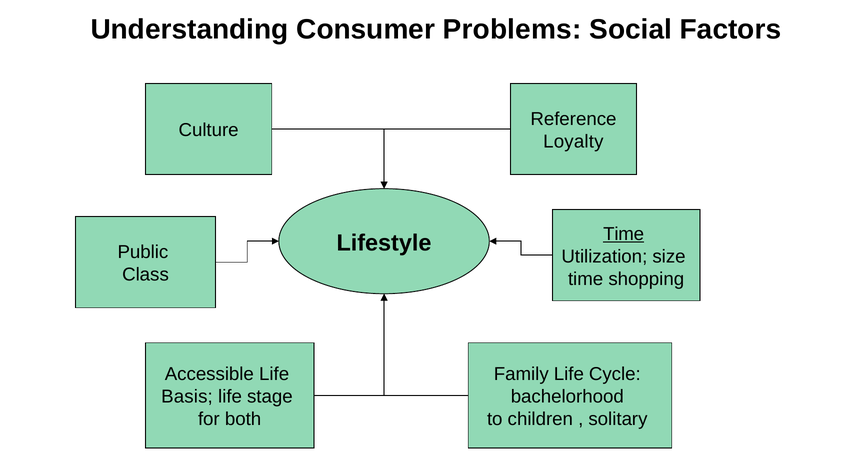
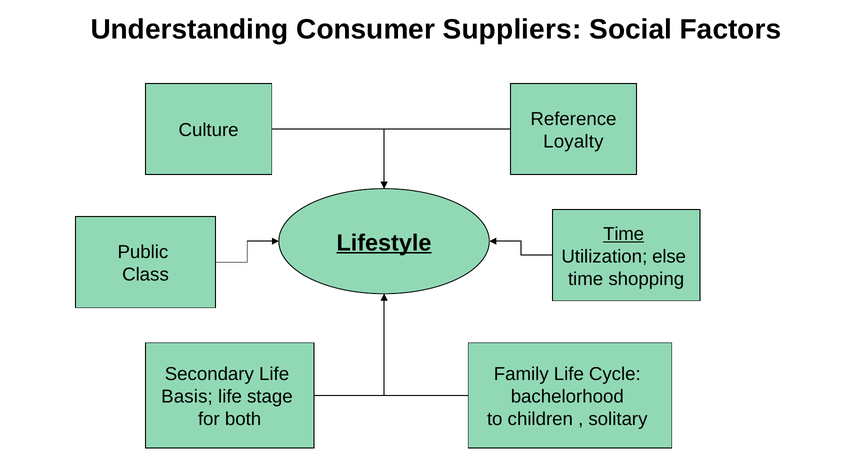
Problems: Problems -> Suppliers
Lifestyle underline: none -> present
size: size -> else
Accessible: Accessible -> Secondary
